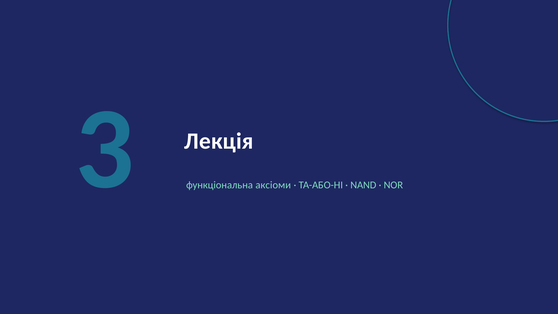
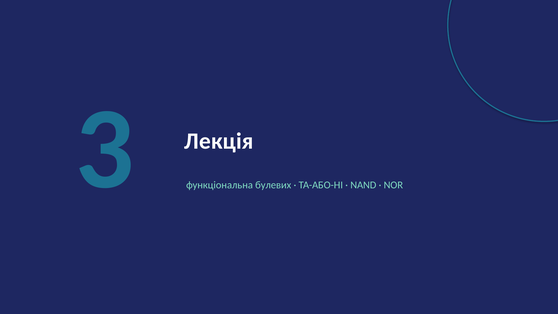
аксіоми: аксіоми -> булевих
